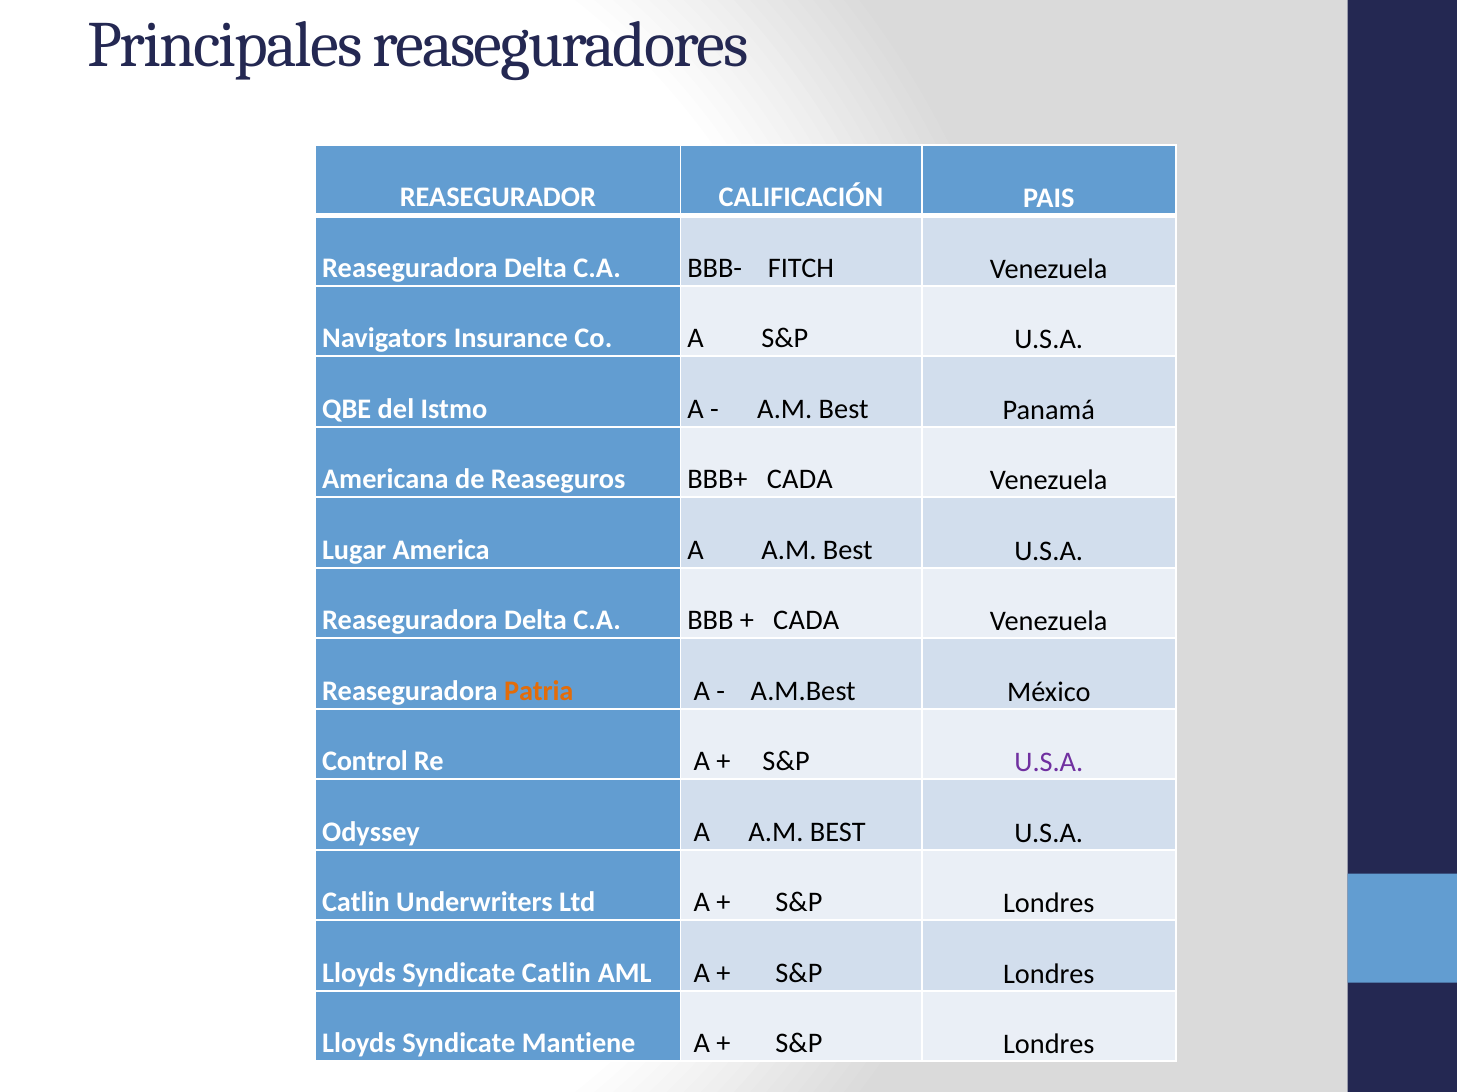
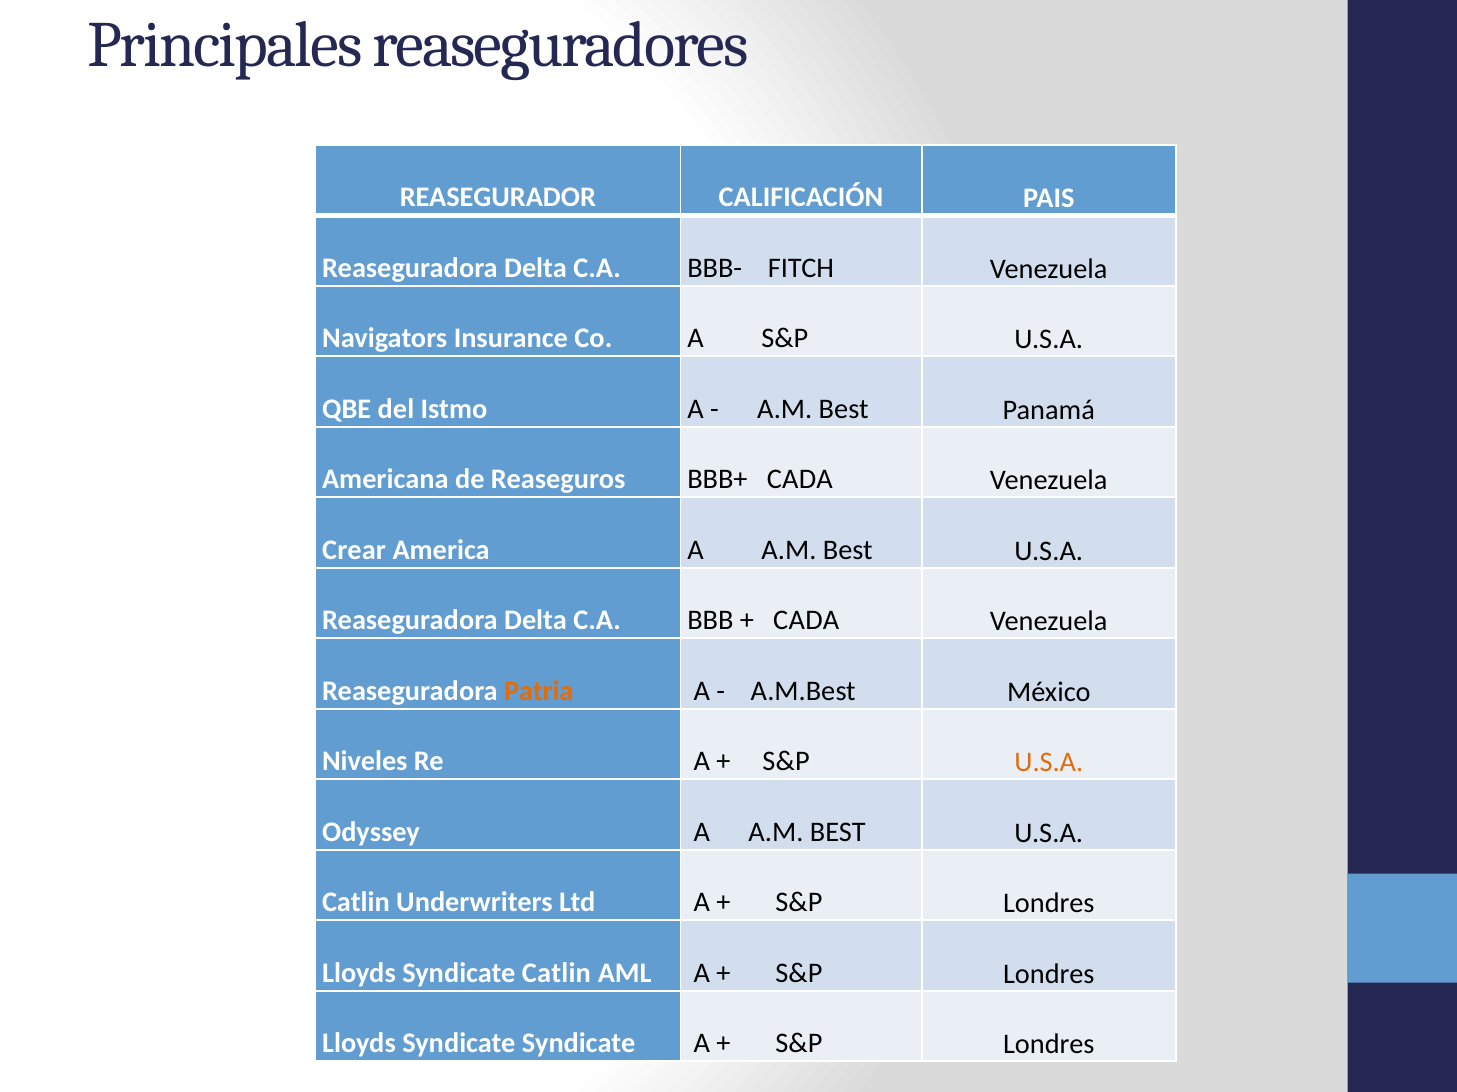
Lugar: Lugar -> Crear
Control: Control -> Niveles
U.S.A at (1049, 763) colour: purple -> orange
Syndicate Mantiene: Mantiene -> Syndicate
